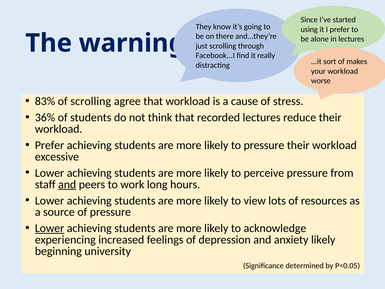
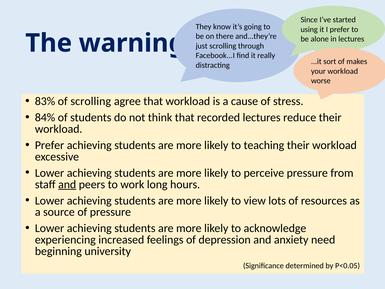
36%: 36% -> 84%
to pressure: pressure -> teaching
Lower at (50, 228) underline: present -> none
anxiety likely: likely -> need
